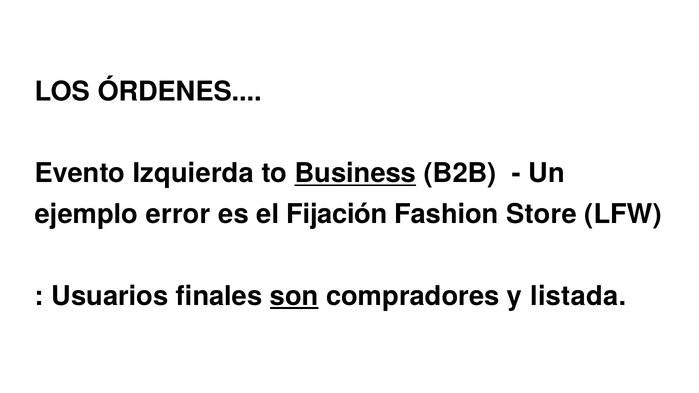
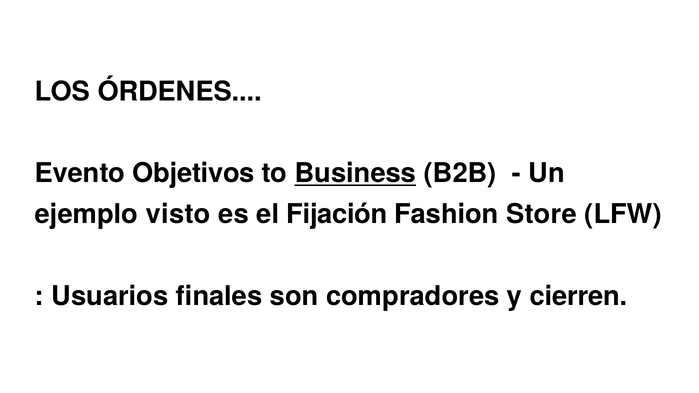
Izquierda: Izquierda -> Objetivos
error: error -> visto
son underline: present -> none
listada: listada -> cierren
